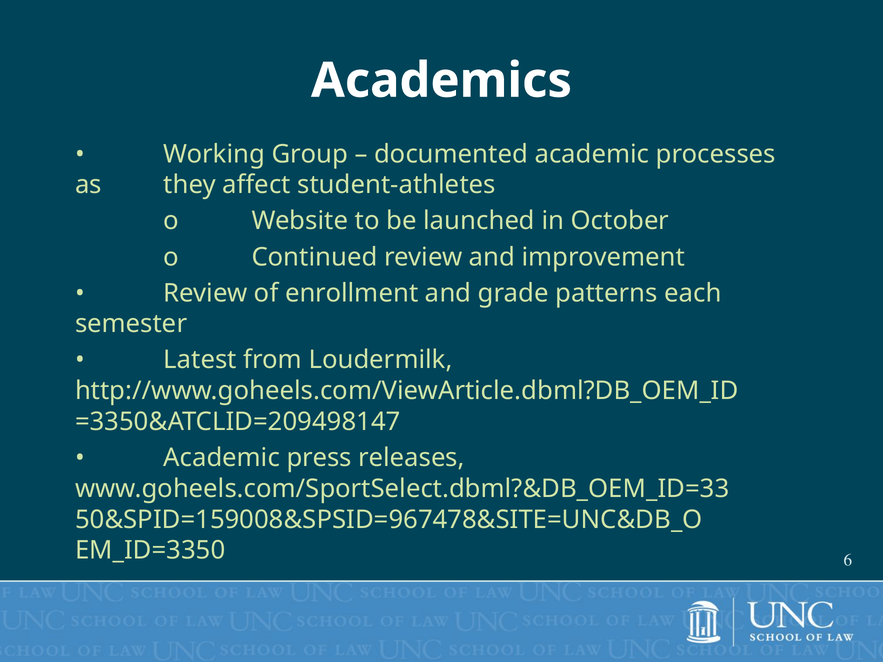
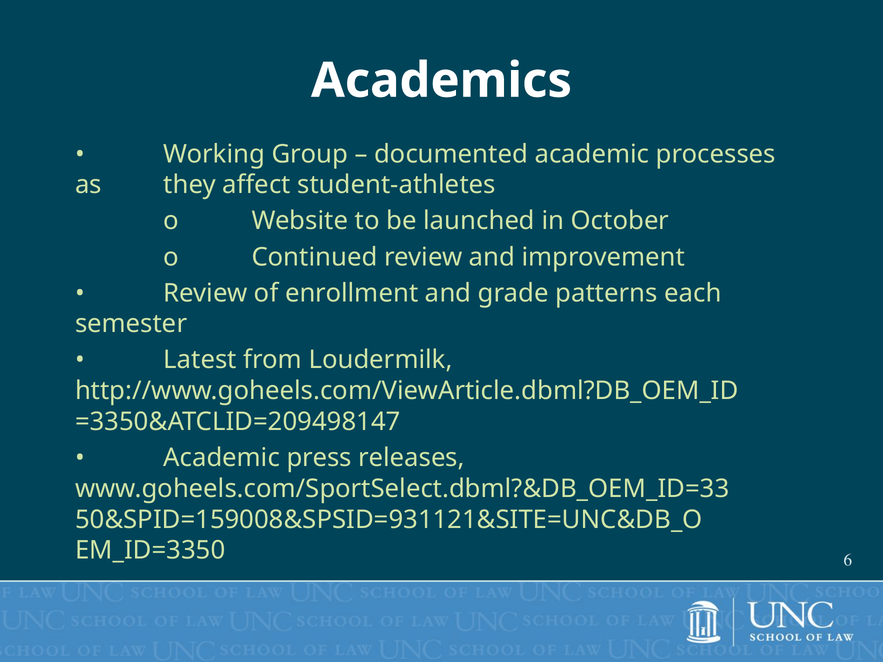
50&SPID=159008&SPSID=967478&SITE=UNC&DB_O: 50&SPID=159008&SPSID=967478&SITE=UNC&DB_O -> 50&SPID=159008&SPSID=931121&SITE=UNC&DB_O
